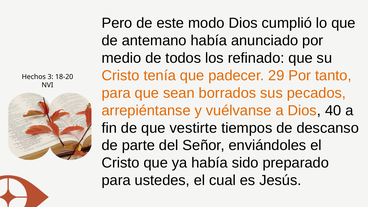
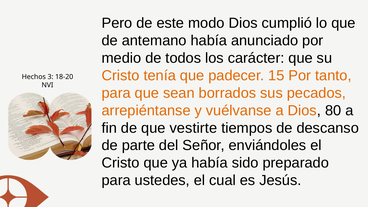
refinado: refinado -> carácter
29: 29 -> 15
40: 40 -> 80
